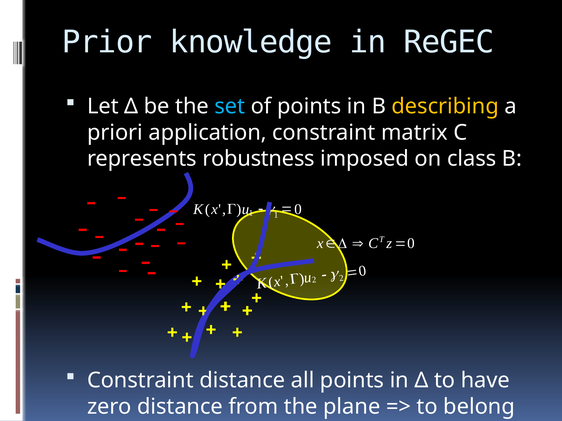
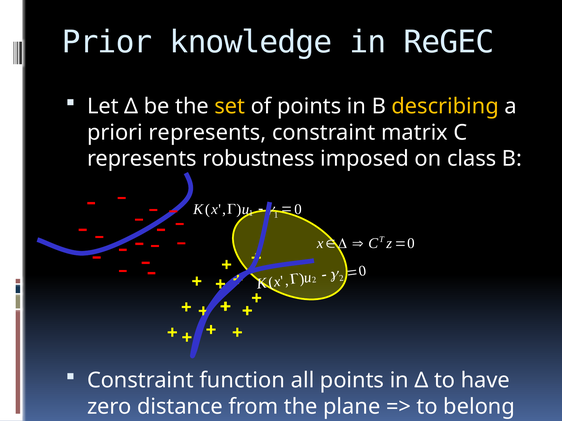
set colour: light blue -> yellow
priori application: application -> represents
Constraint distance: distance -> function
